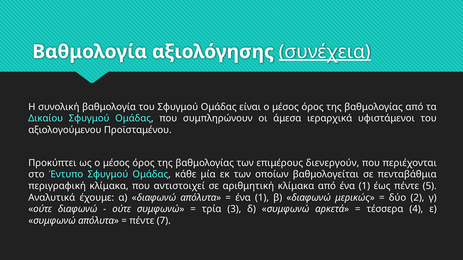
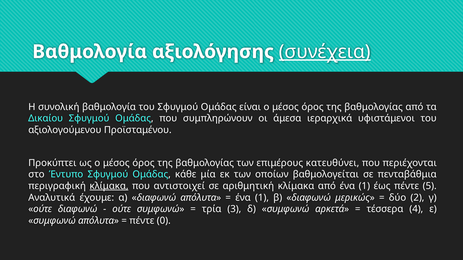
διενεργούν: διενεργούν -> κατευθύνει
κλίμακα at (109, 186) underline: none -> present
7: 7 -> 0
